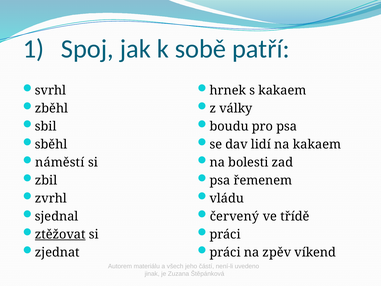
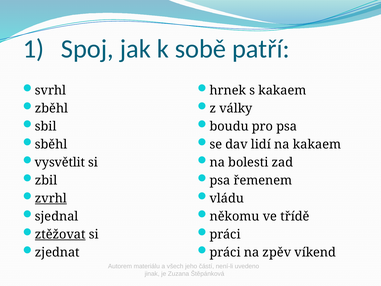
náměstí: náměstí -> vysvětlit
zvrhl underline: none -> present
červený: červený -> někomu
